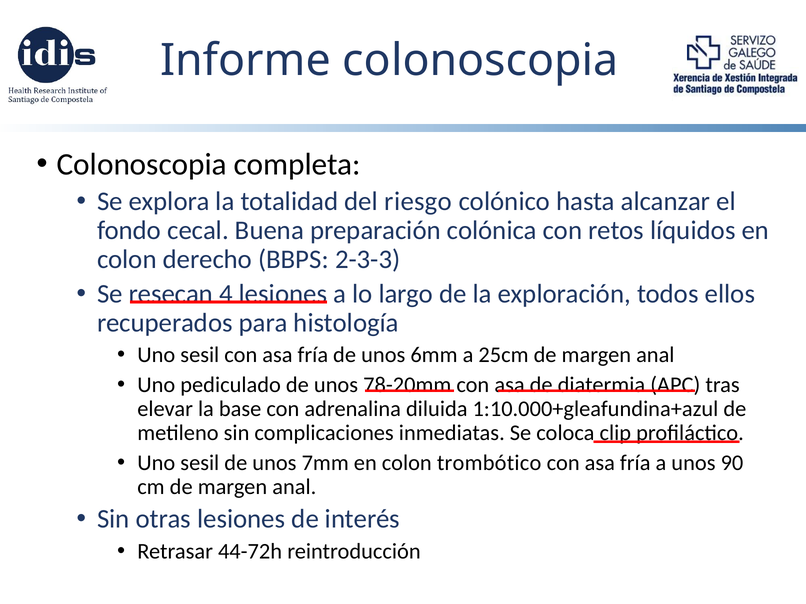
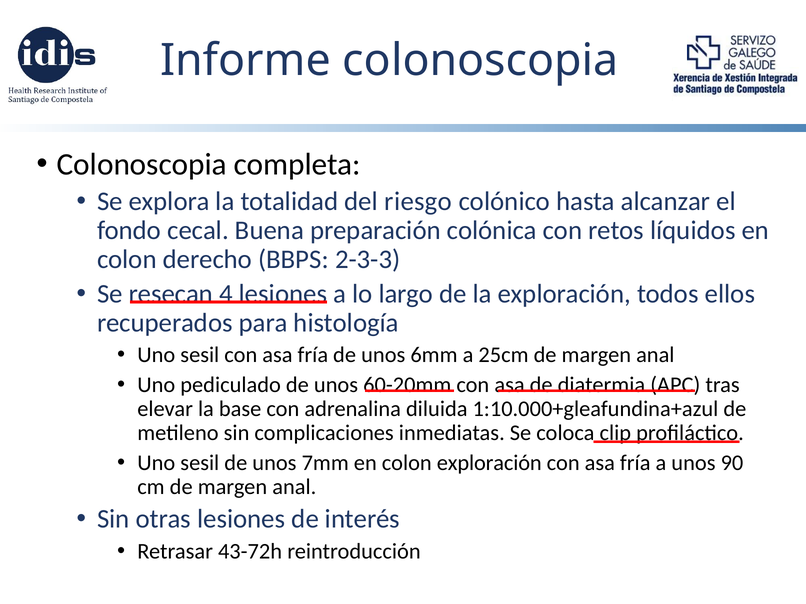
78-20mm: 78-20mm -> 60-20mm
colon trombótico: trombótico -> exploración
44-72h: 44-72h -> 43-72h
